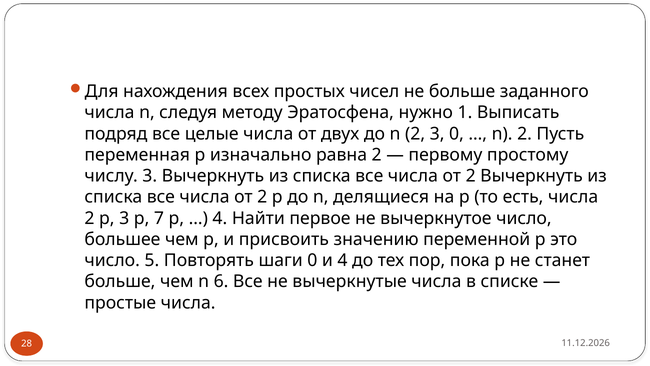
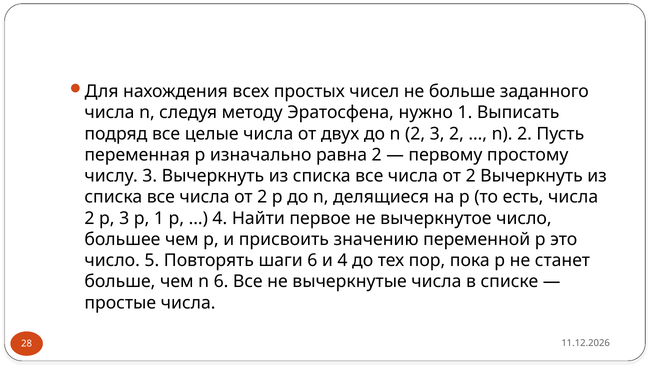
3 0: 0 -> 2
p 7: 7 -> 1
шаги 0: 0 -> 6
